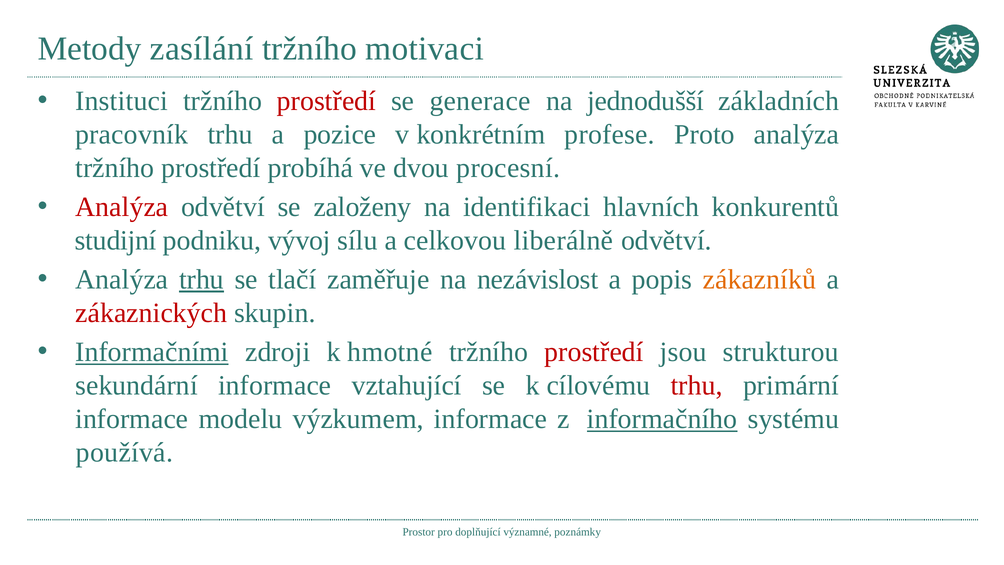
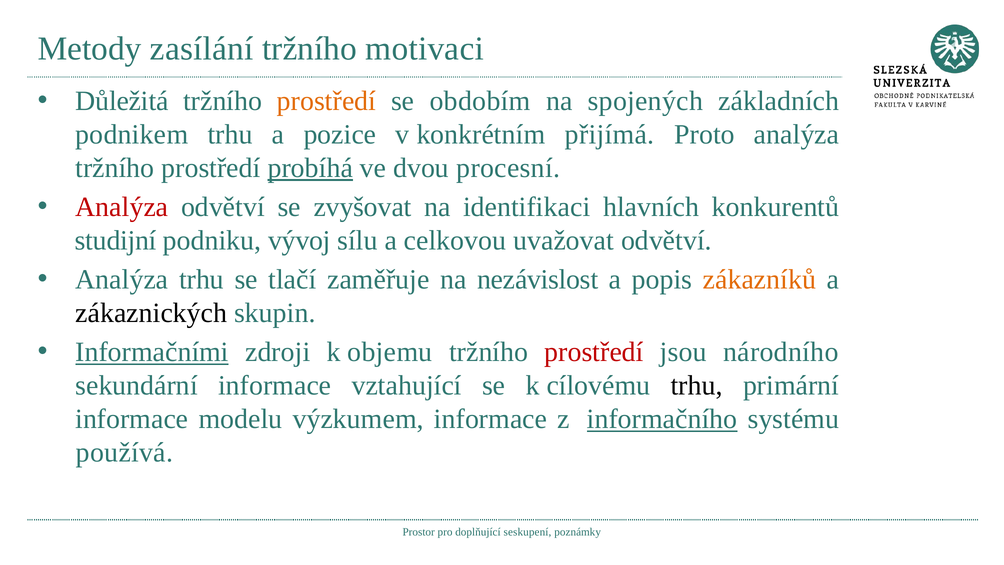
Instituci: Instituci -> Důležitá
prostředí at (327, 101) colour: red -> orange
generace: generace -> obdobím
jednodušší: jednodušší -> spojených
pracovník: pracovník -> podnikem
profese: profese -> přijímá
probíhá underline: none -> present
založeny: založeny -> zvyšovat
liberálně: liberálně -> uvažovat
trhu at (201, 279) underline: present -> none
zákaznických colour: red -> black
hmotné: hmotné -> objemu
strukturou: strukturou -> národního
trhu at (697, 385) colour: red -> black
významné: významné -> seskupení
